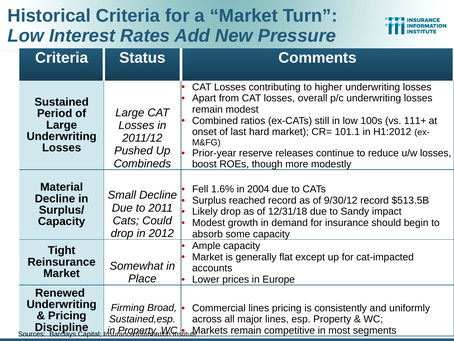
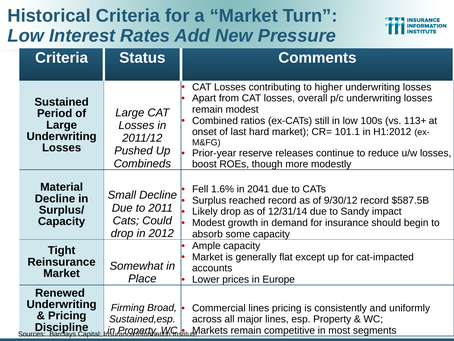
111+: 111+ -> 113+
2004: 2004 -> 2041
$513.5B: $513.5B -> $587.5B
12/31/18: 12/31/18 -> 12/31/14
